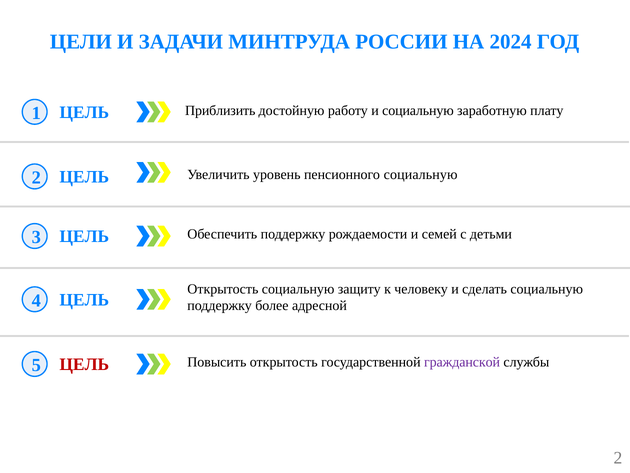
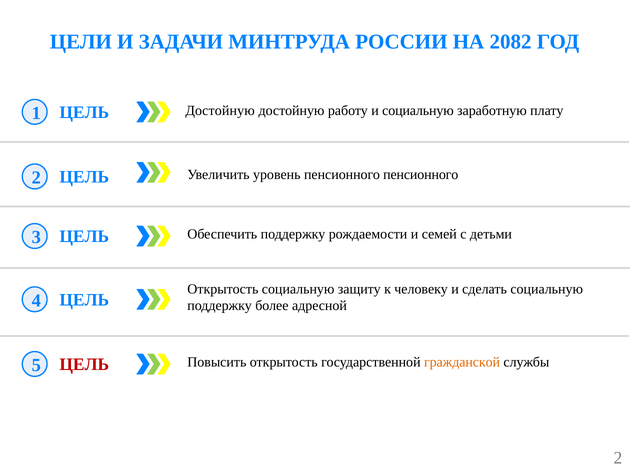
2024: 2024 -> 2082
Приблизить at (220, 110): Приблизить -> Достойную
пенсионного социальную: социальную -> пенсионного
гражданской colour: purple -> orange
